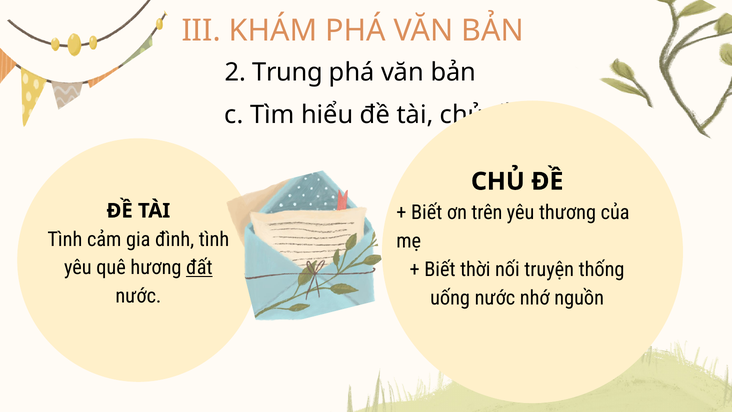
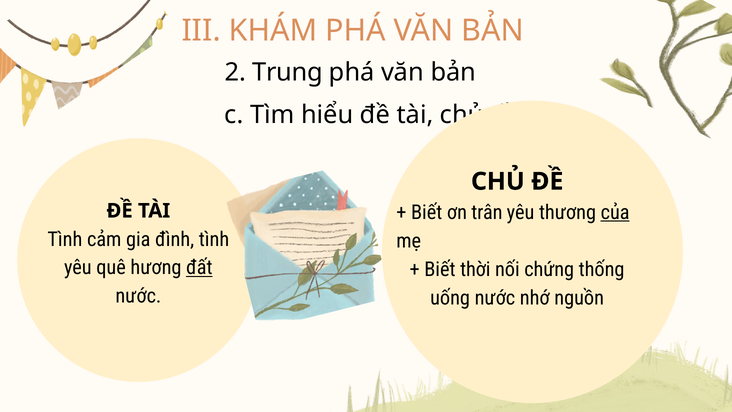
trên: trên -> trân
của underline: none -> present
truyện: truyện -> chứng
